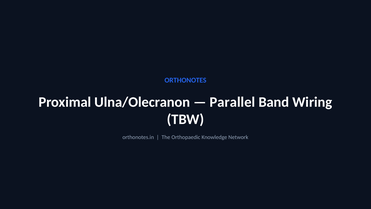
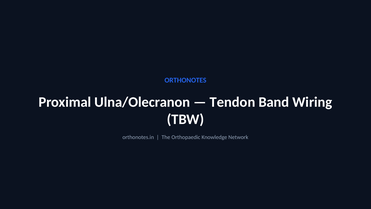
Parallel: Parallel -> Tendon
